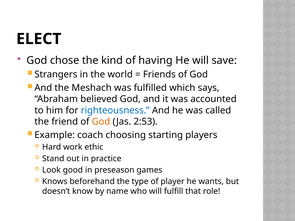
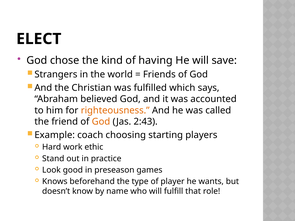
Meshach: Meshach -> Christian
righteousness colour: blue -> orange
2:53: 2:53 -> 2:43
